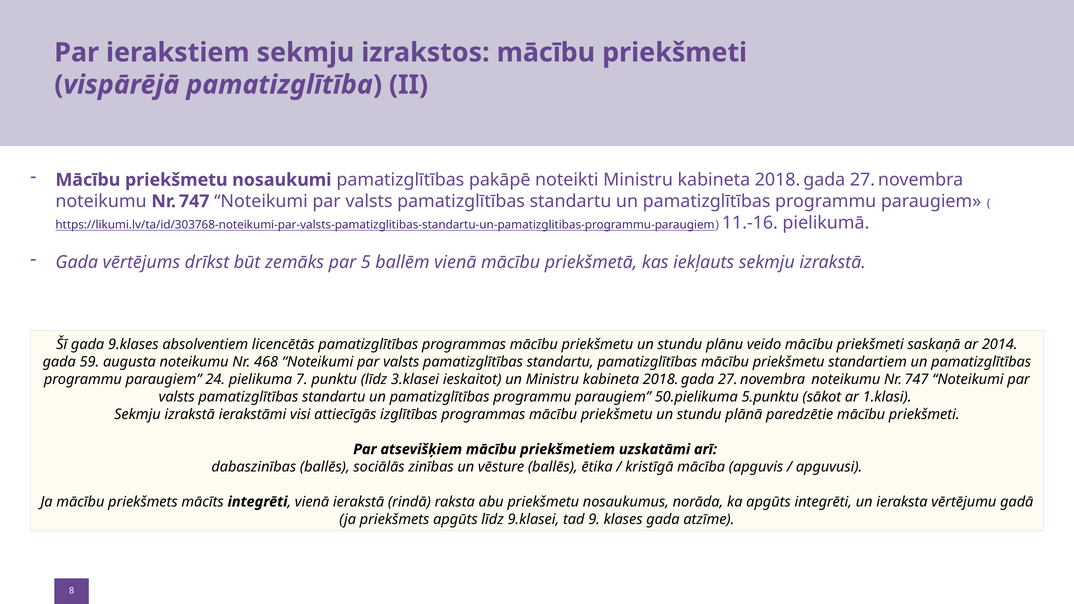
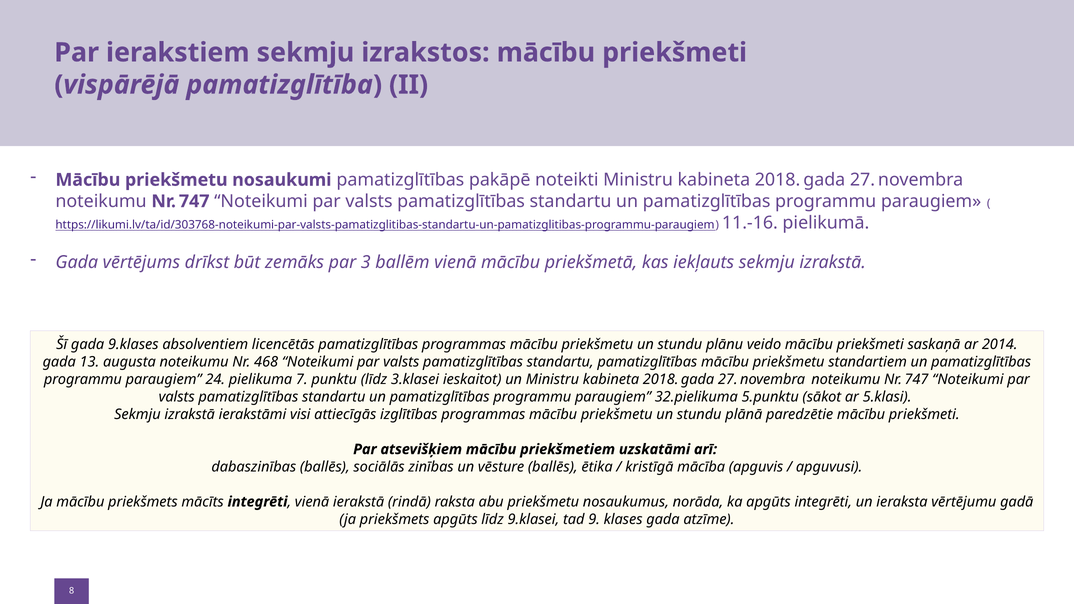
5: 5 -> 3
59: 59 -> 13
50.pielikuma: 50.pielikuma -> 32.pielikuma
1.klasi: 1.klasi -> 5.klasi
